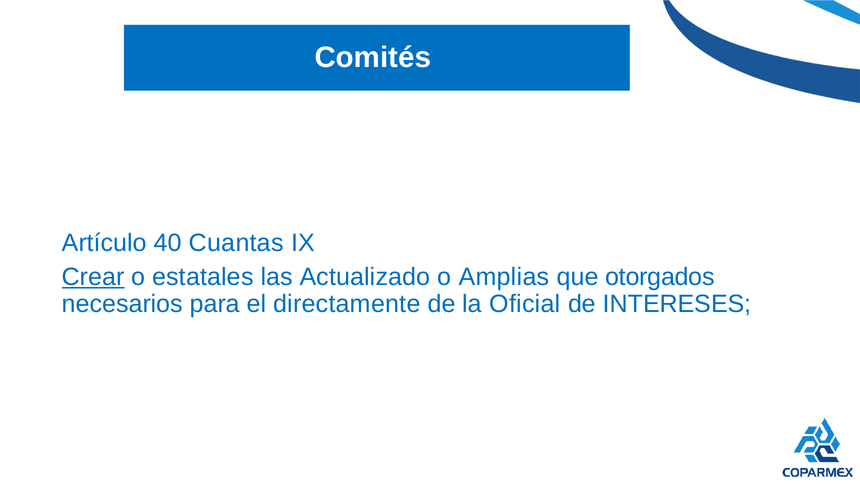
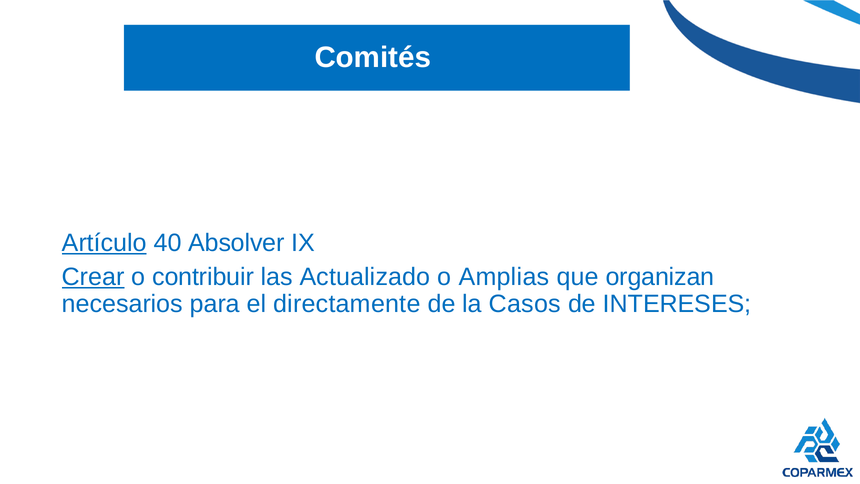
Artículo underline: none -> present
Cuantas: Cuantas -> Absolver
estatales: estatales -> contribuir
otorgados: otorgados -> organizan
Oficial: Oficial -> Casos
